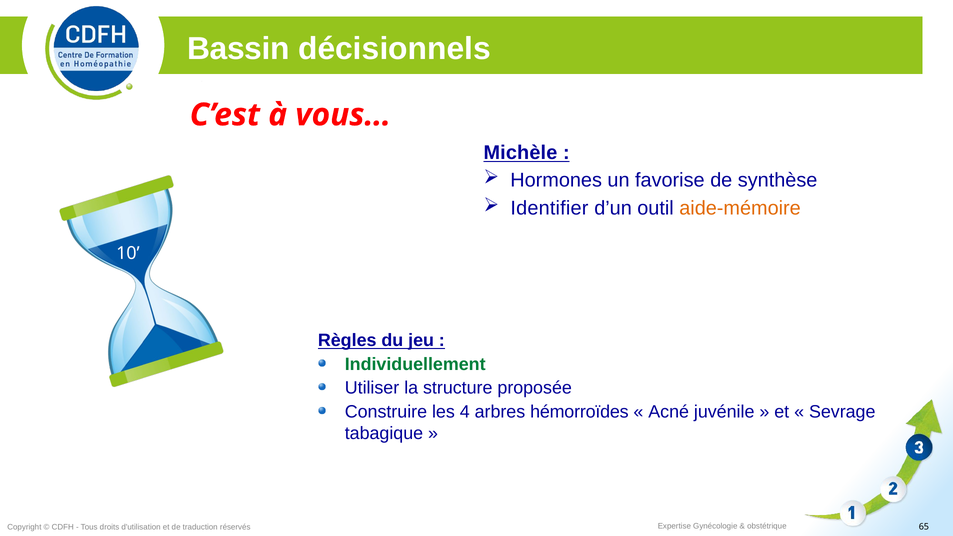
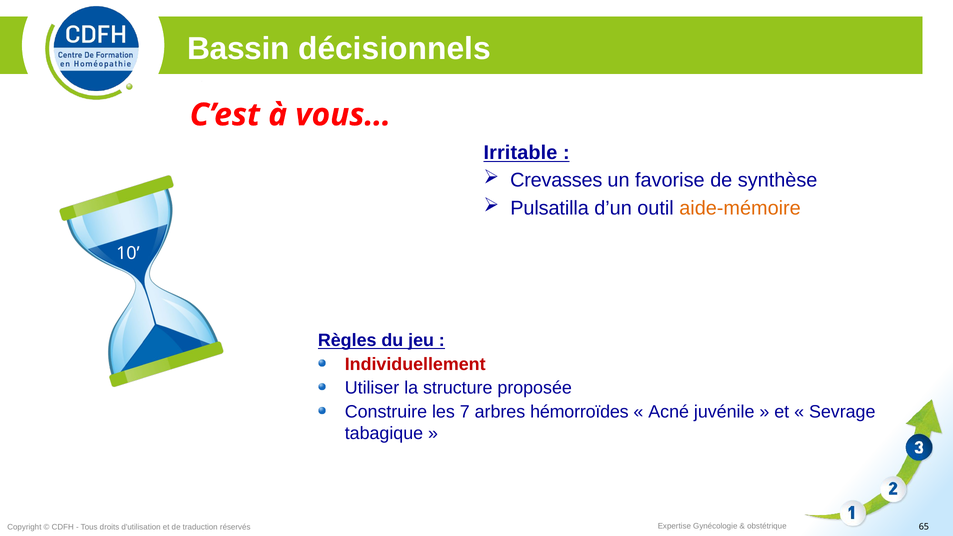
Michèle: Michèle -> Irritable
Hormones: Hormones -> Crevasses
Identifier: Identifier -> Pulsatilla
Individuellement colour: green -> red
4: 4 -> 7
